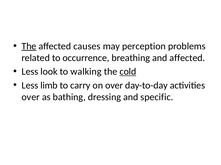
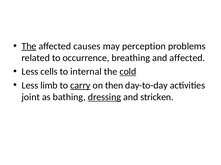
look: look -> cells
walking: walking -> internal
carry underline: none -> present
on over: over -> then
over at (31, 97): over -> joint
dressing underline: none -> present
specific: specific -> stricken
